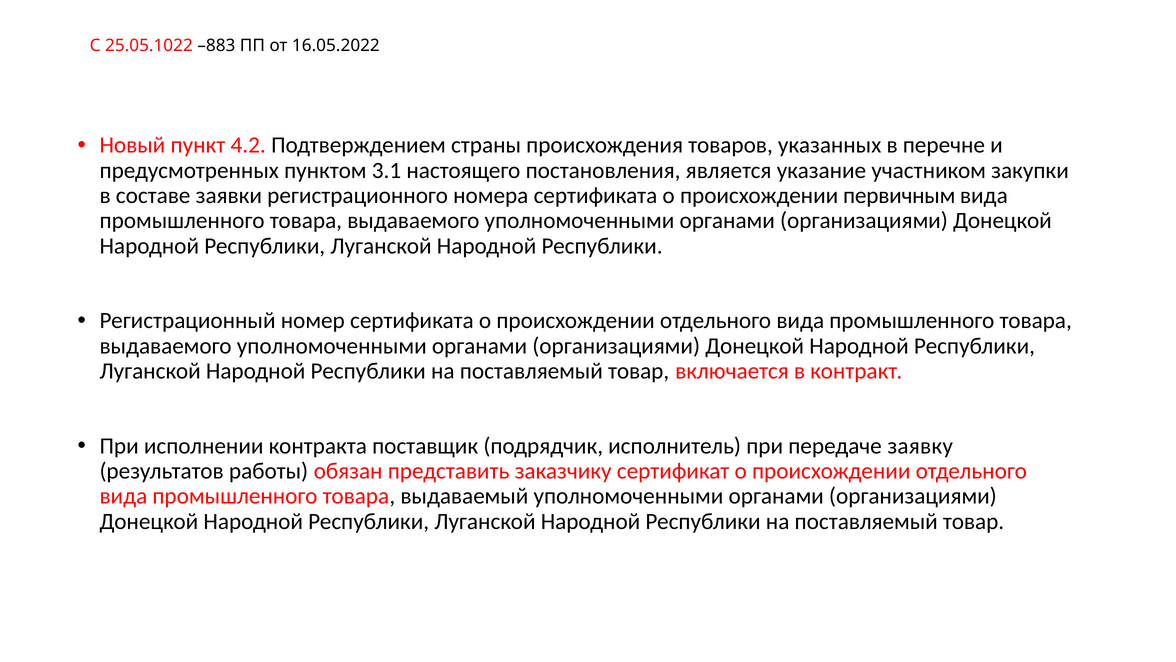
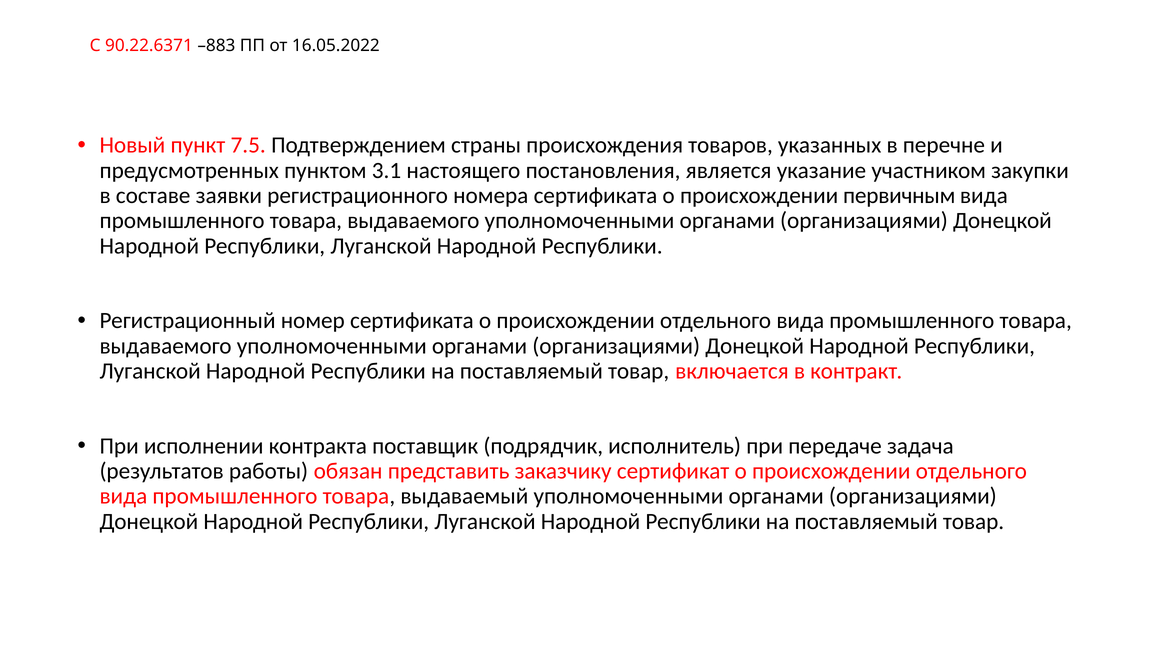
25.05.1022: 25.05.1022 -> 90.22.6371
4.2: 4.2 -> 7.5
заявку: заявку -> задача
